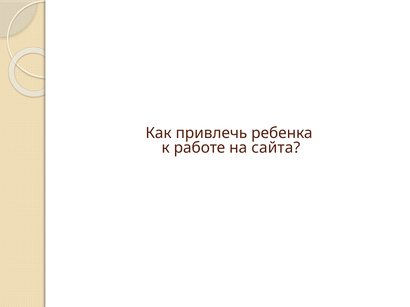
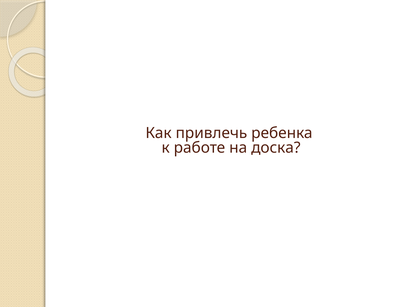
сайта: сайта -> доска
